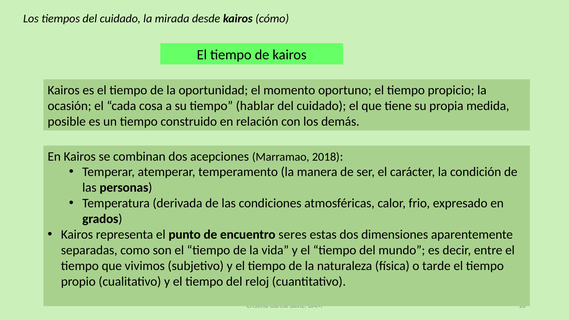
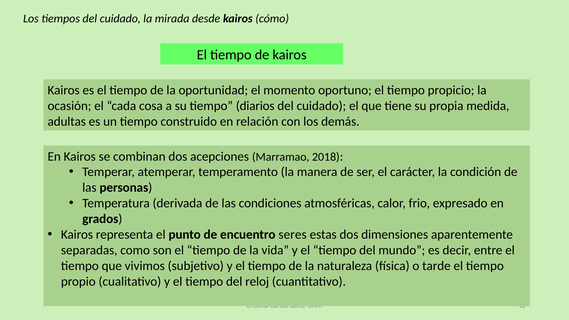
hablar: hablar -> diarios
posible: posible -> adultas
